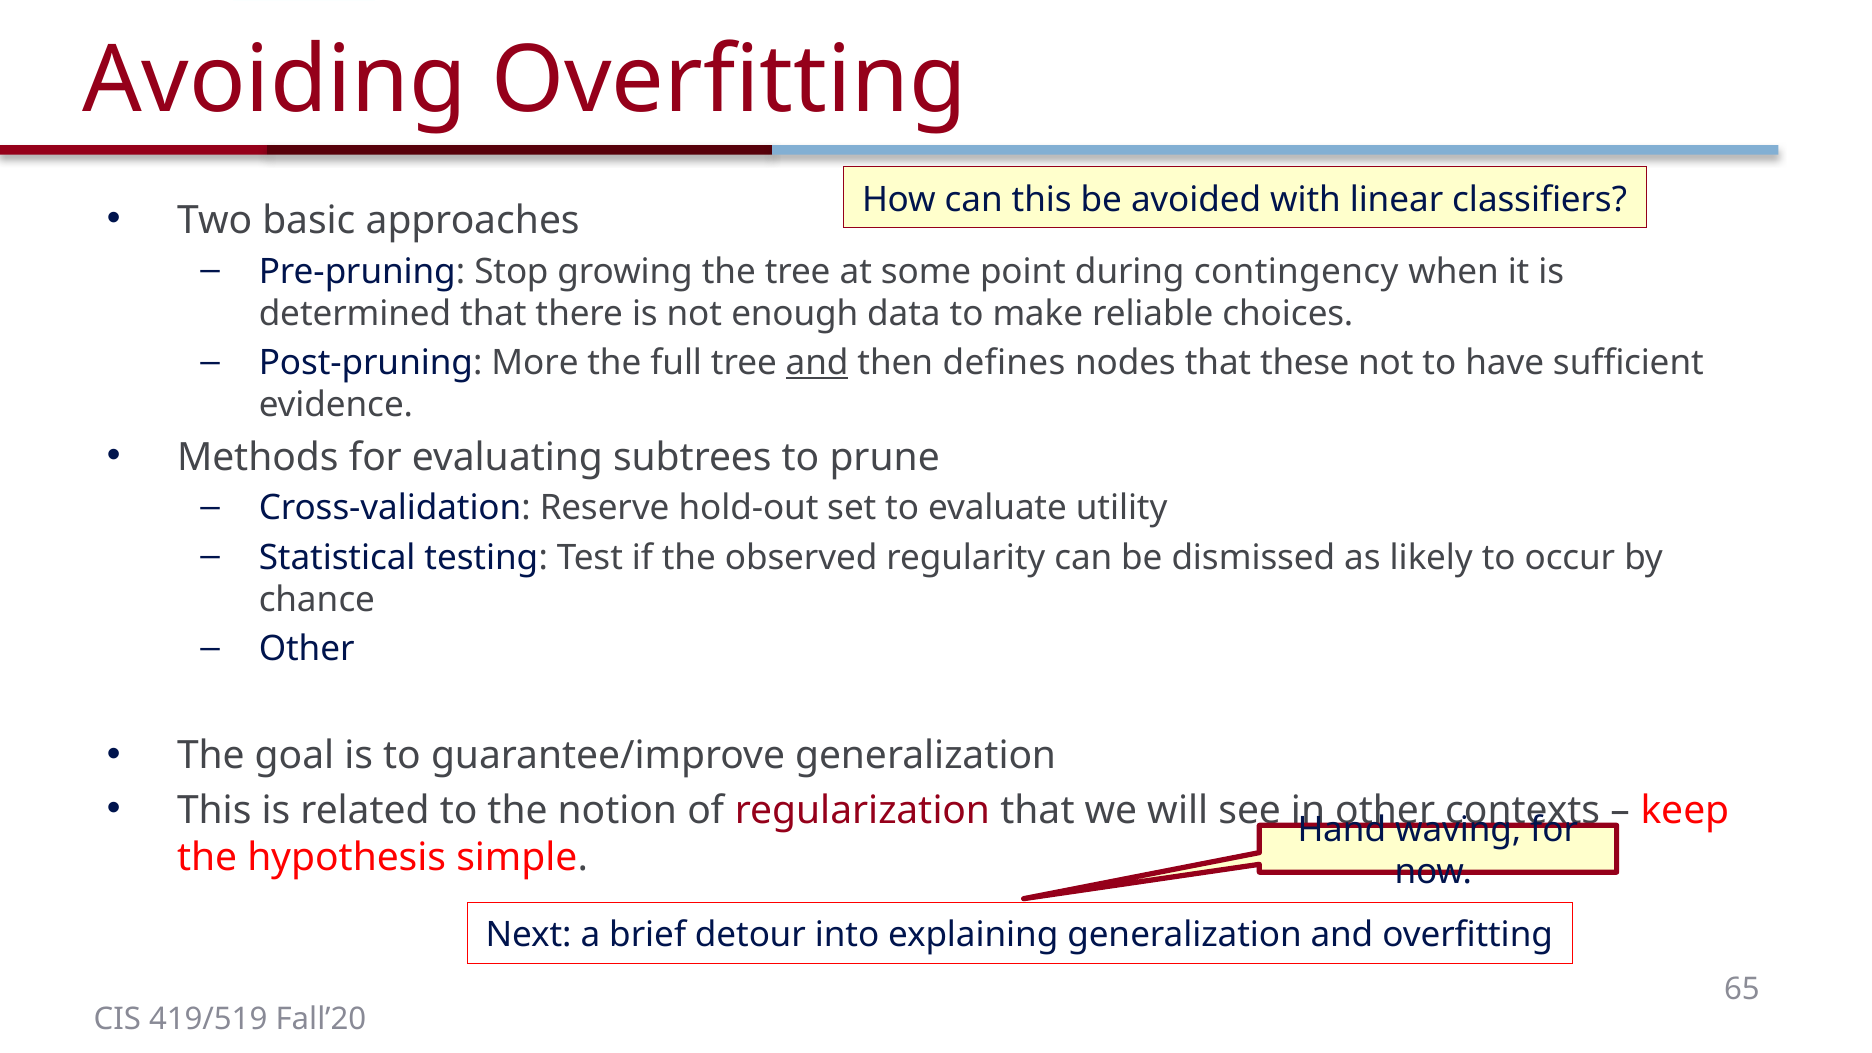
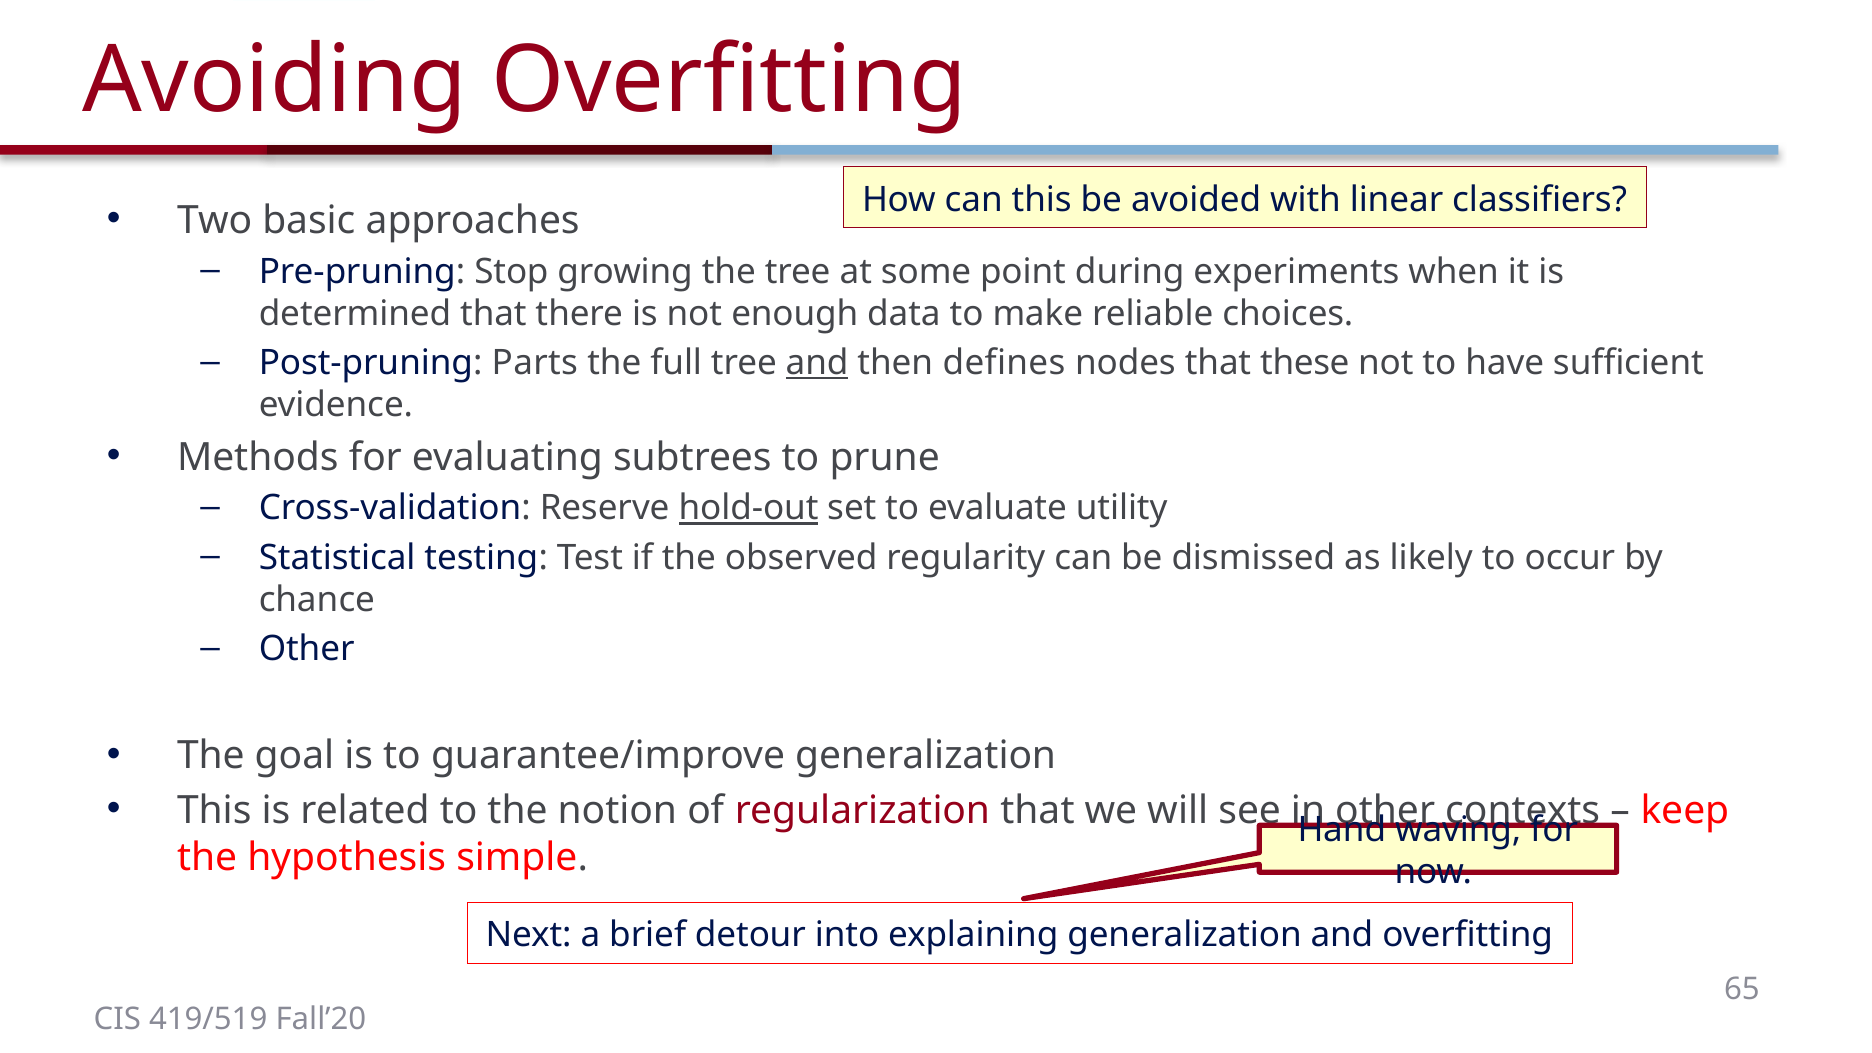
contingency: contingency -> experiments
More: More -> Parts
hold-out underline: none -> present
